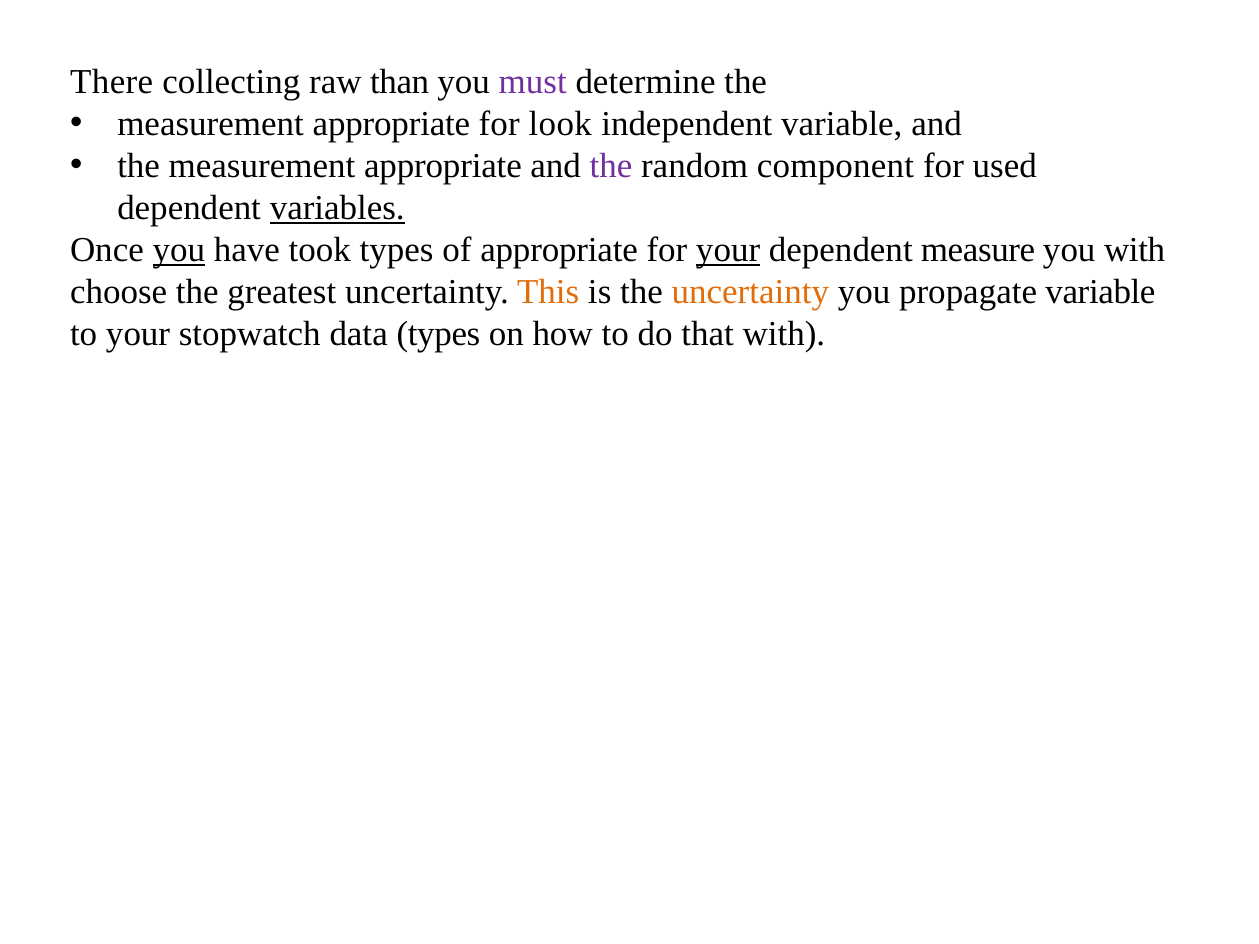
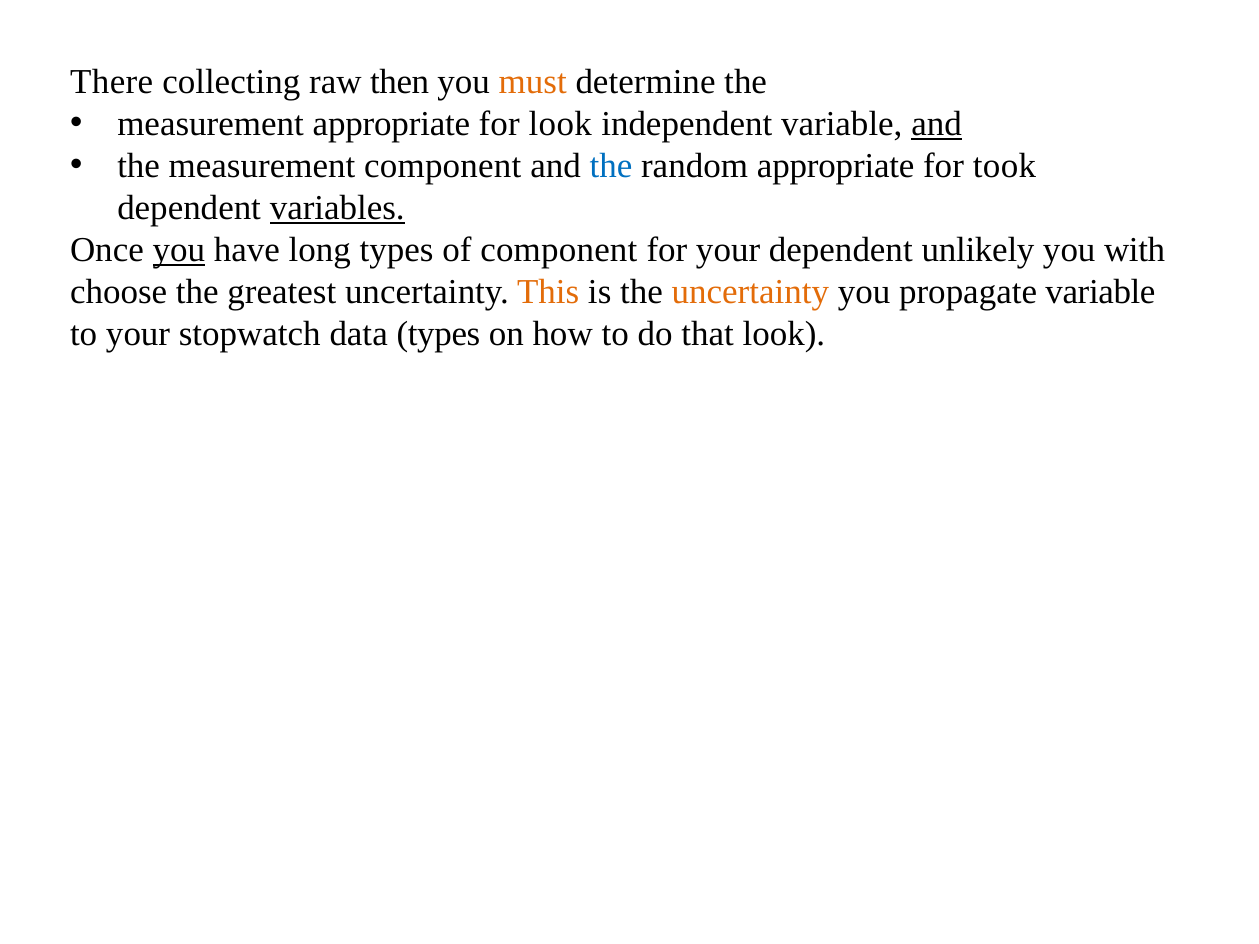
than: than -> then
must colour: purple -> orange
and at (937, 124) underline: none -> present
the measurement appropriate: appropriate -> component
the at (611, 166) colour: purple -> blue
random component: component -> appropriate
used: used -> took
took: took -> long
of appropriate: appropriate -> component
your at (728, 250) underline: present -> none
measure: measure -> unlikely
that with: with -> look
